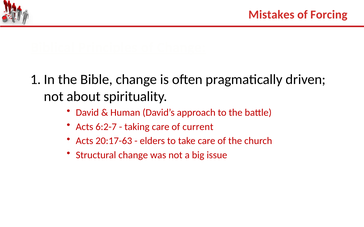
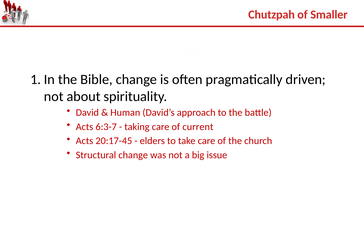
Mistakes: Mistakes -> Chutzpah
Forcing: Forcing -> Smaller
6:2-7: 6:2-7 -> 6:3-7
20:17-63: 20:17-63 -> 20:17-45
